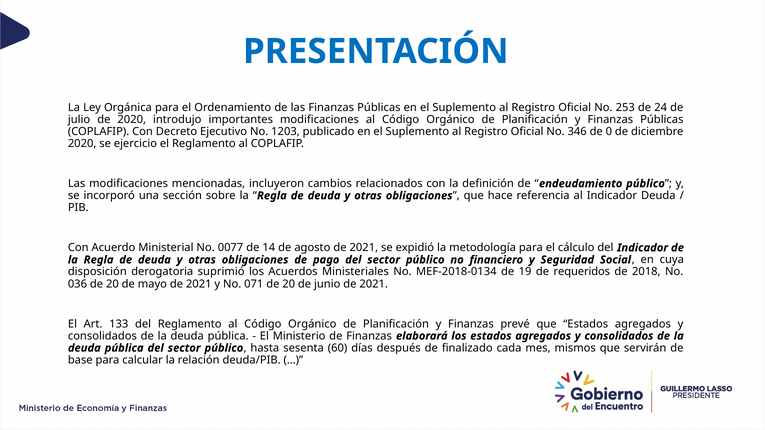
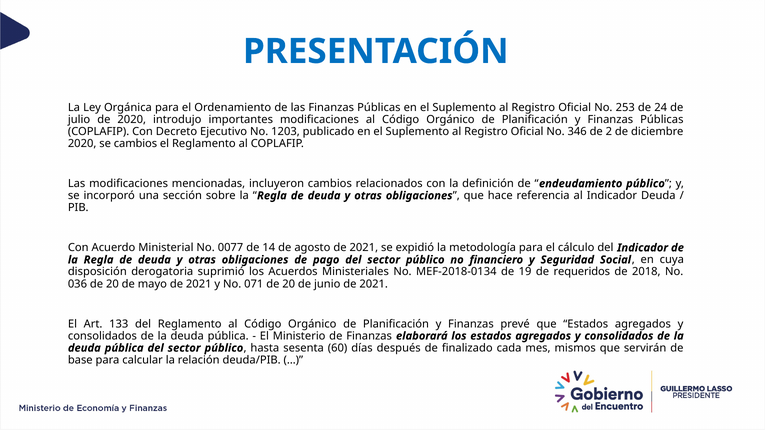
0: 0 -> 2
se ejercicio: ejercicio -> cambios
